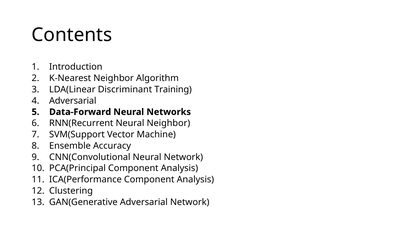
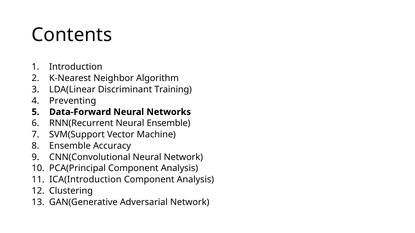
Adversarial at (73, 101): Adversarial -> Preventing
Neural Neighbor: Neighbor -> Ensemble
ICA(Performance: ICA(Performance -> ICA(Introduction
